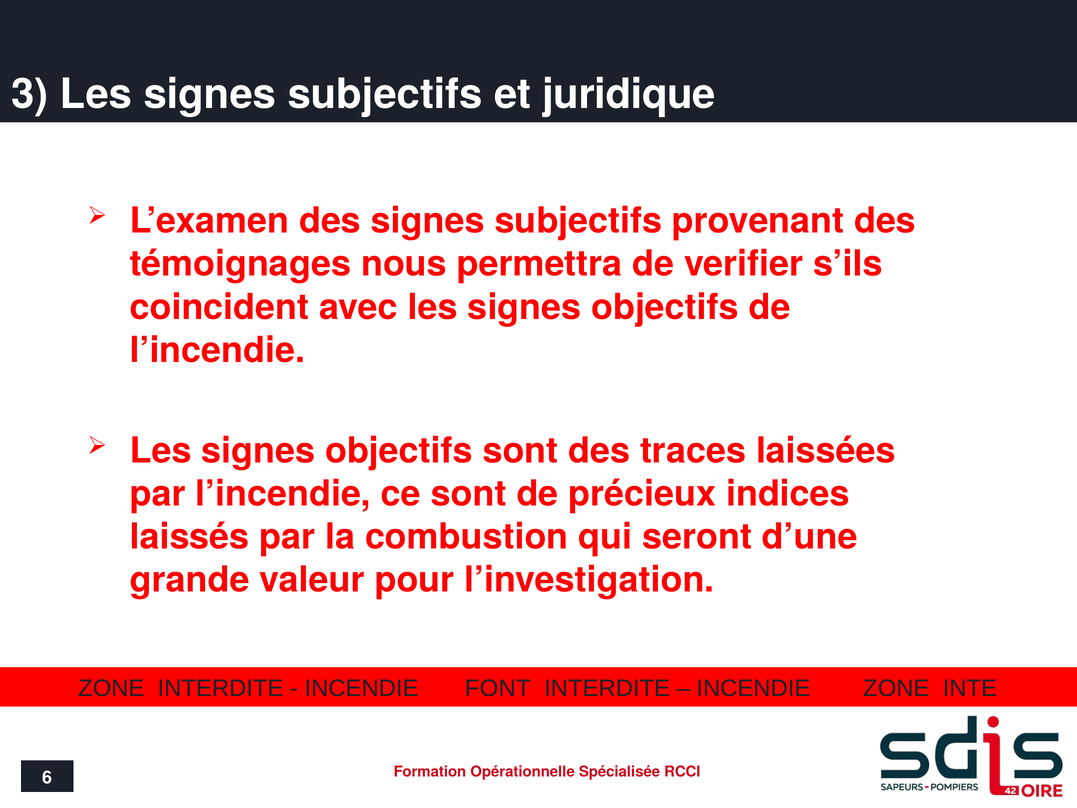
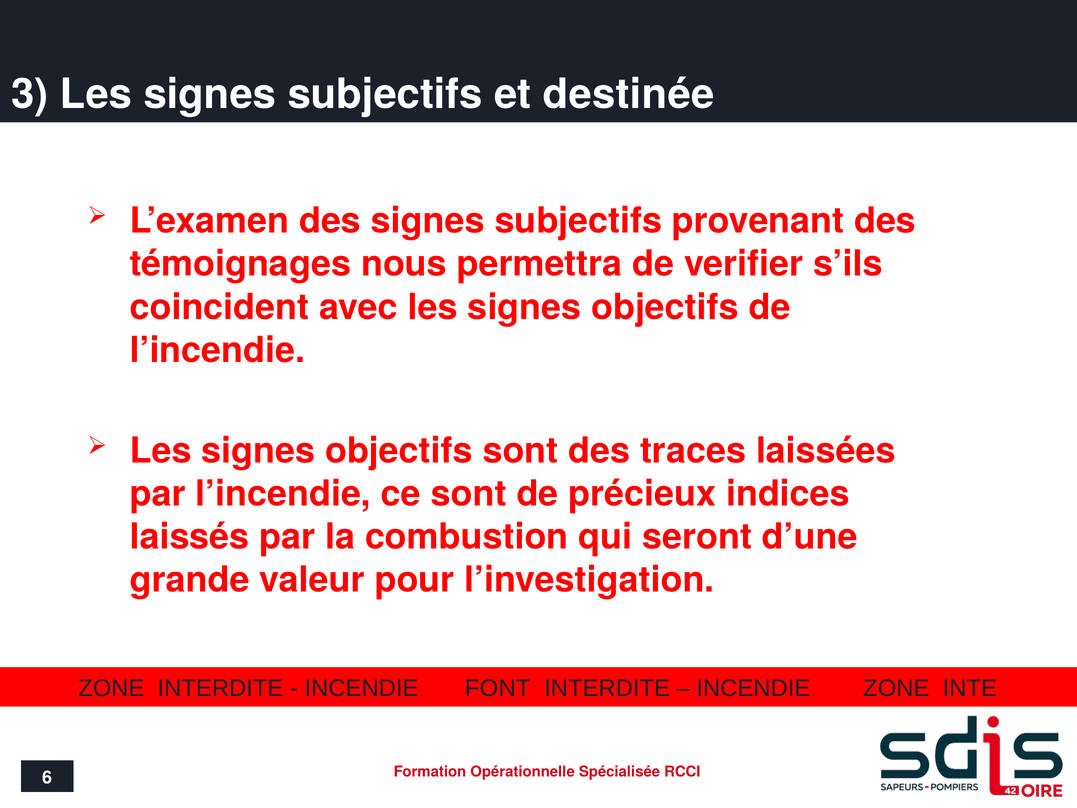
juridique: juridique -> destinée
